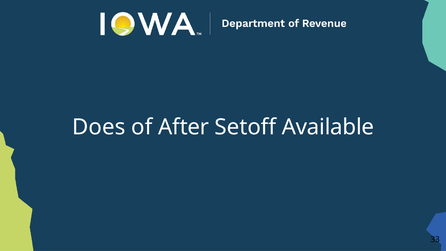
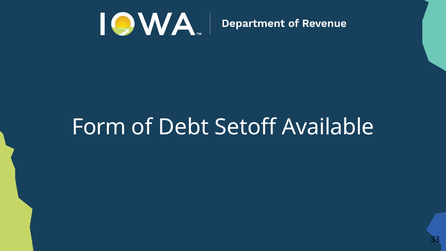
Does: Does -> Form
After: After -> Debt
